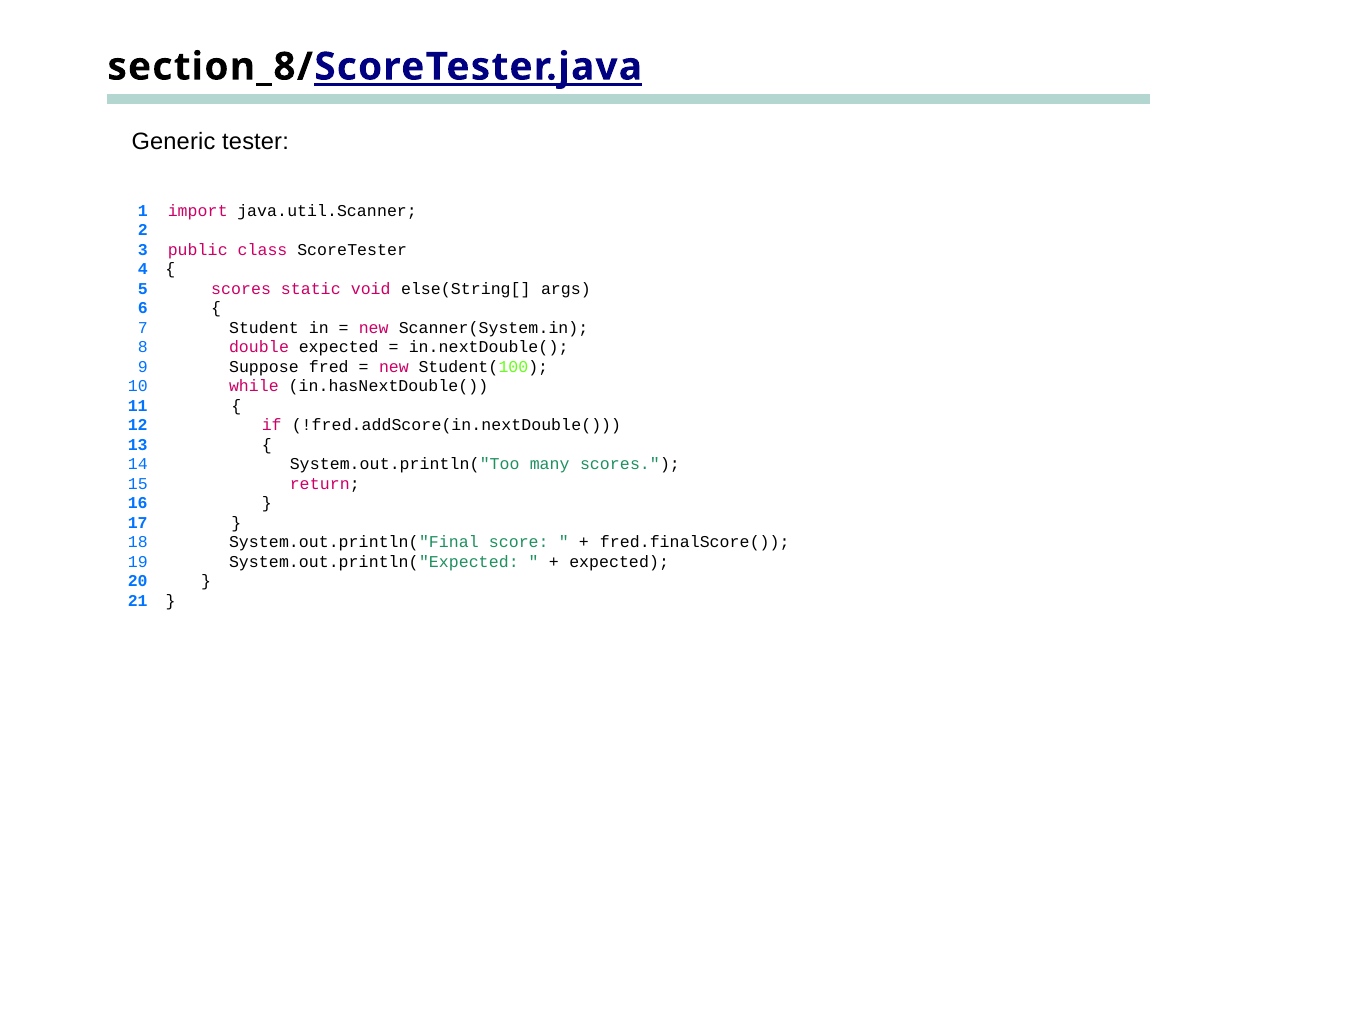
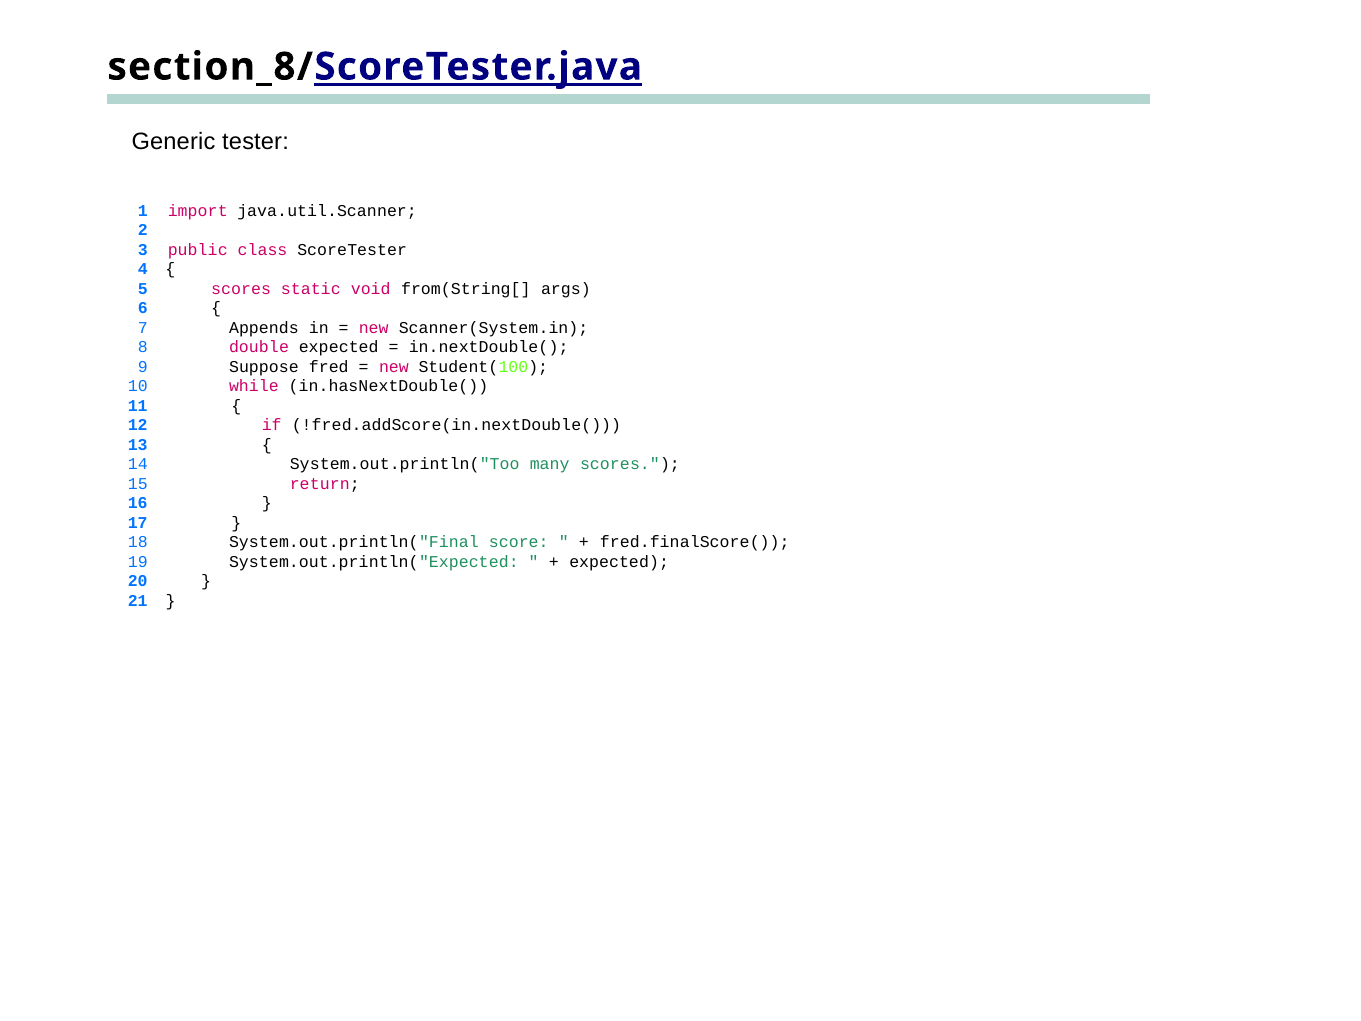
else(String[: else(String[ -> from(String[
Student: Student -> Appends
